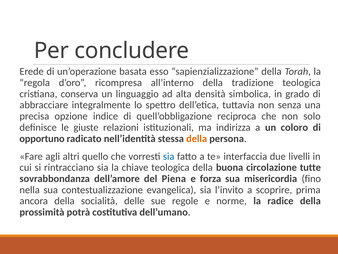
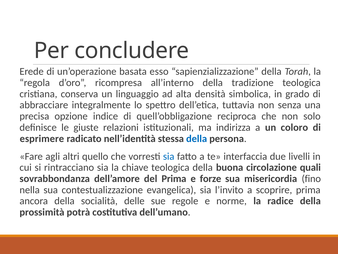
opportuno: opportuno -> esprimere
della at (197, 138) colour: orange -> blue
tutte: tutte -> quali
del Piena: Piena -> Prima
forza: forza -> forze
